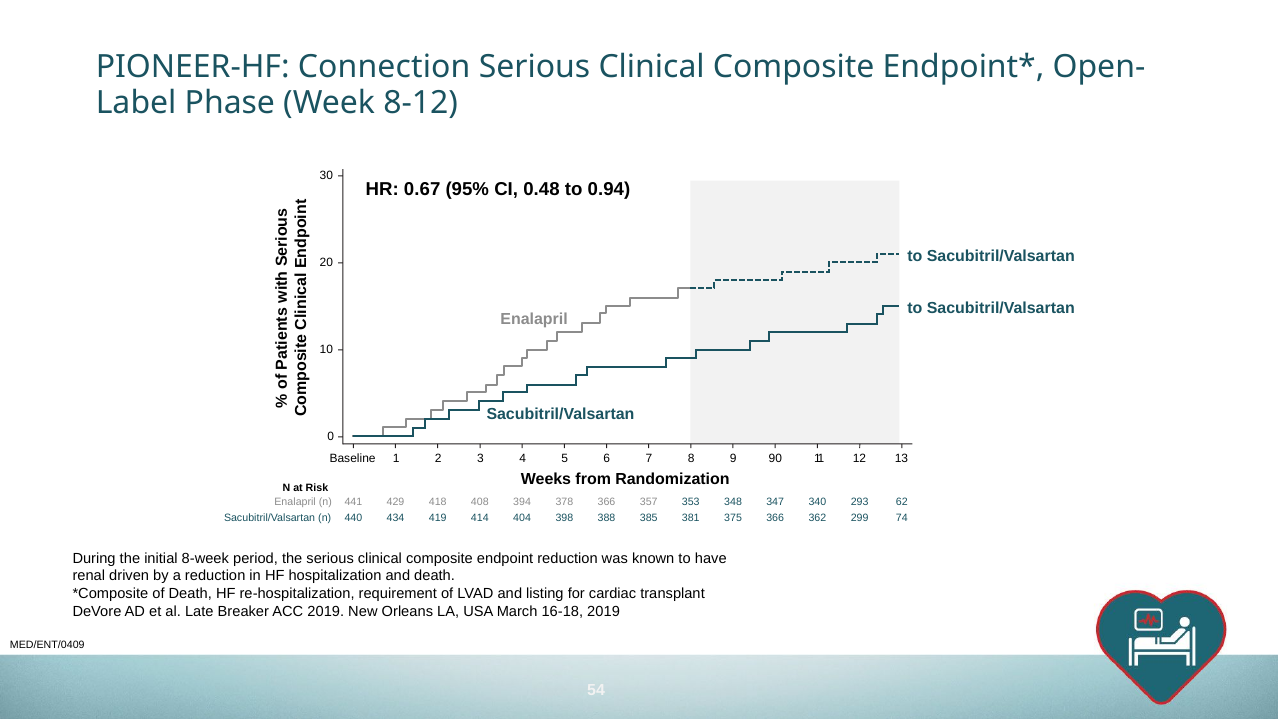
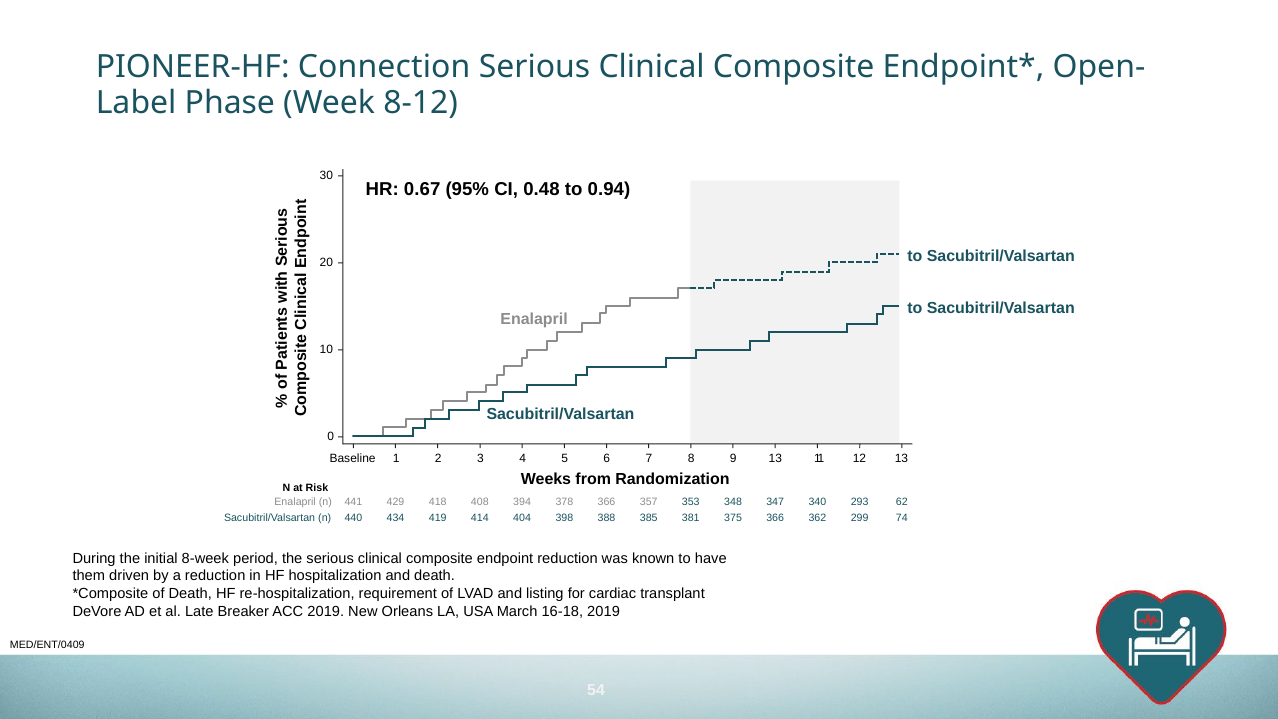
9 90: 90 -> 13
renal: renal -> them
